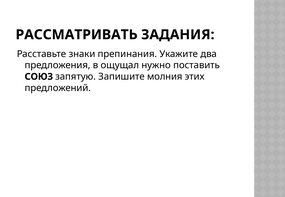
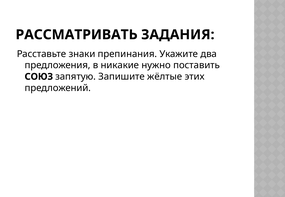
ощущал: ощущал -> никакие
молния: молния -> жёлтые
